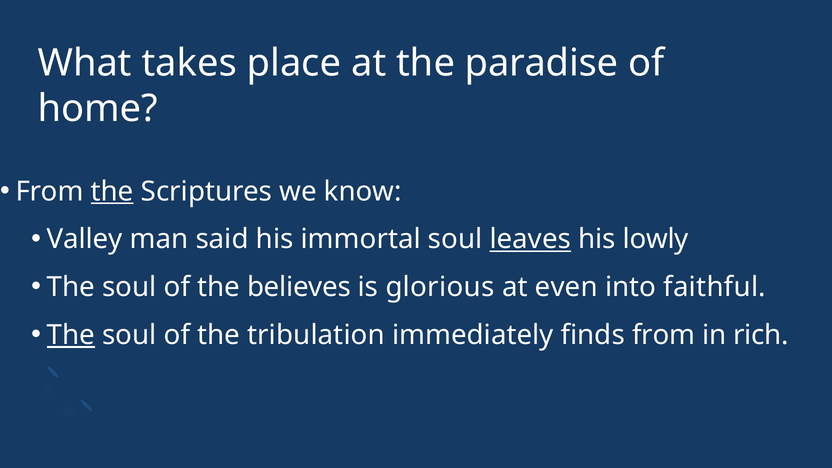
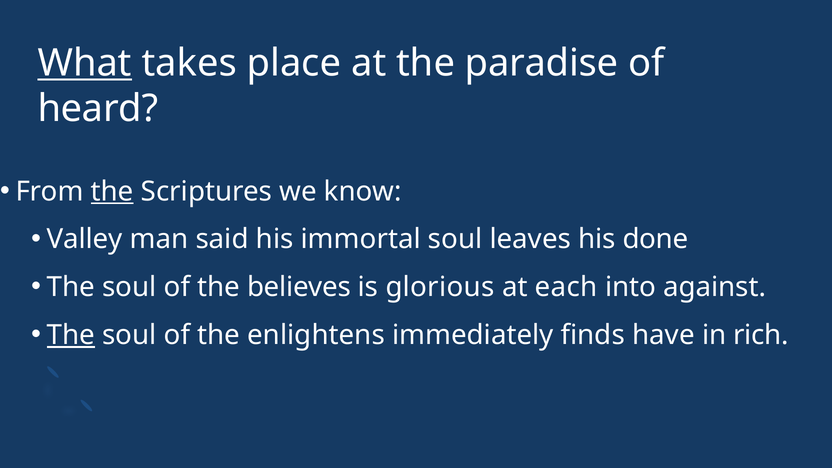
What underline: none -> present
home: home -> heard
leaves underline: present -> none
lowly: lowly -> done
even: even -> each
faithful: faithful -> against
tribulation: tribulation -> enlightens
finds from: from -> have
